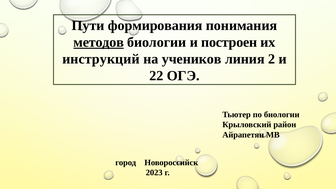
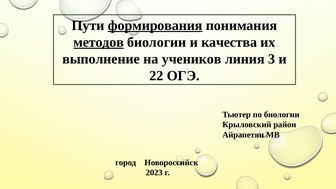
формирования underline: none -> present
построен: построен -> качества
инструкций: инструкций -> выполнение
2: 2 -> 3
